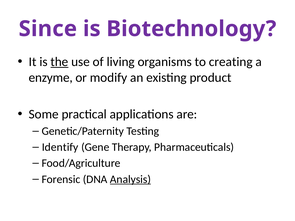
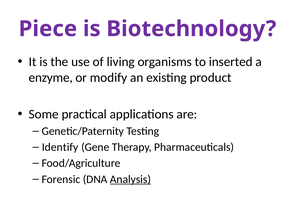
Since: Since -> Piece
the underline: present -> none
creating: creating -> inserted
